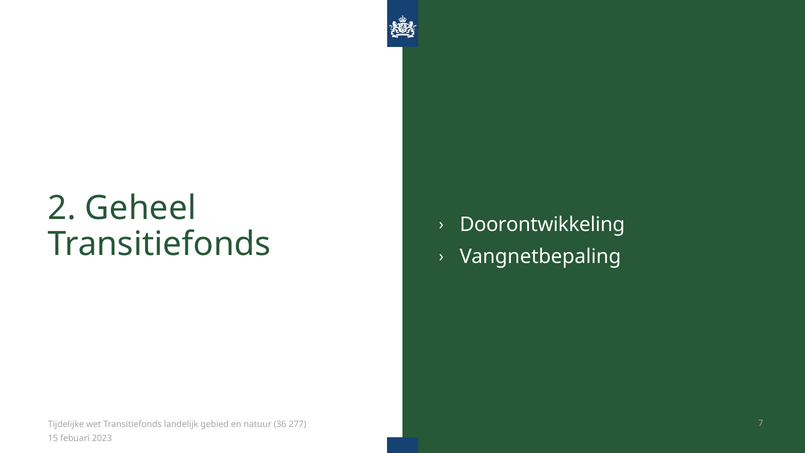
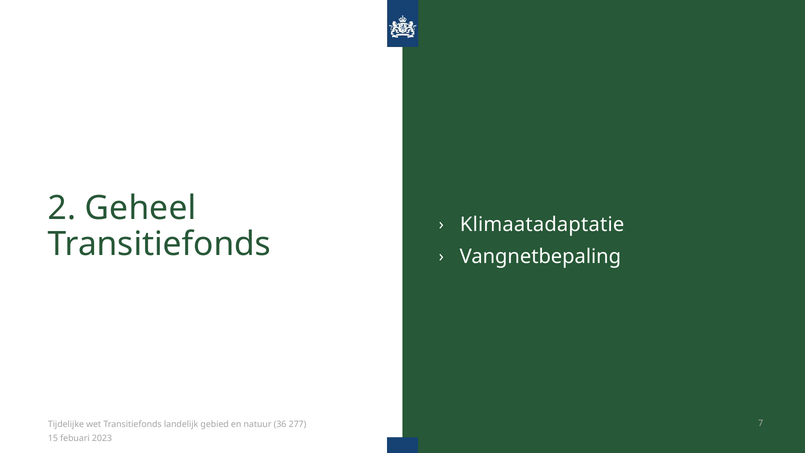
Doorontwikkeling: Doorontwikkeling -> Klimaatadaptatie
